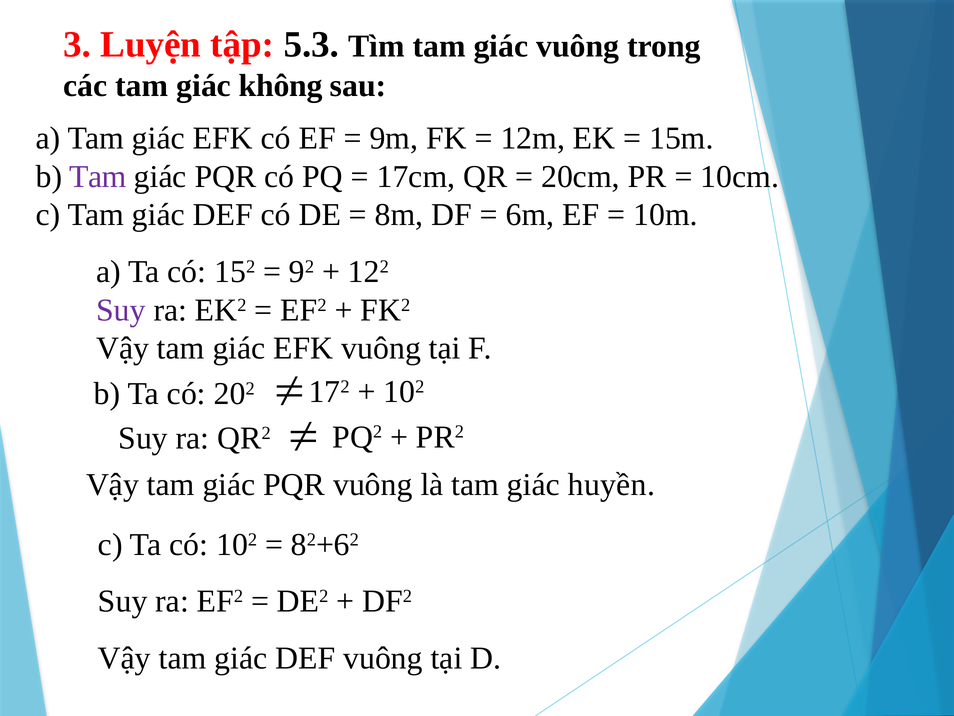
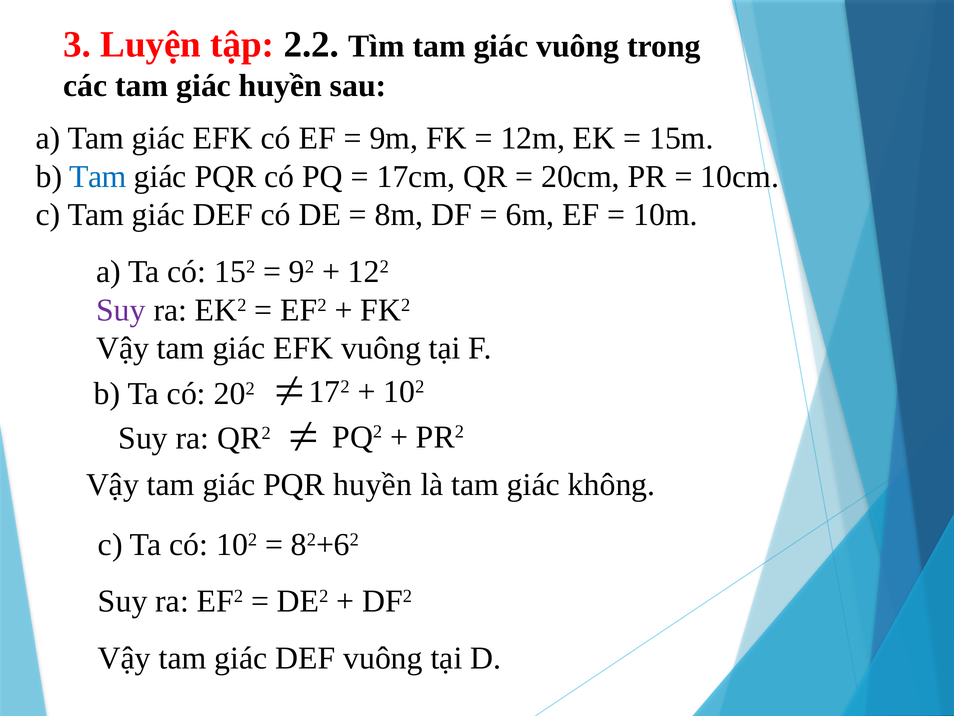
5.3: 5.3 -> 2.2
giác không: không -> huyền
Tam at (98, 177) colour: purple -> blue
PQR vuông: vuông -> huyền
huyền: huyền -> không
